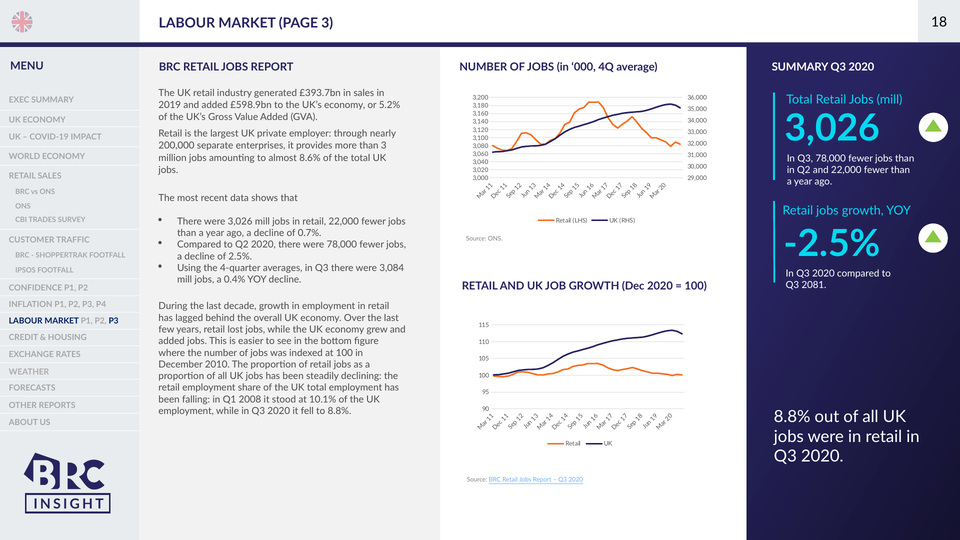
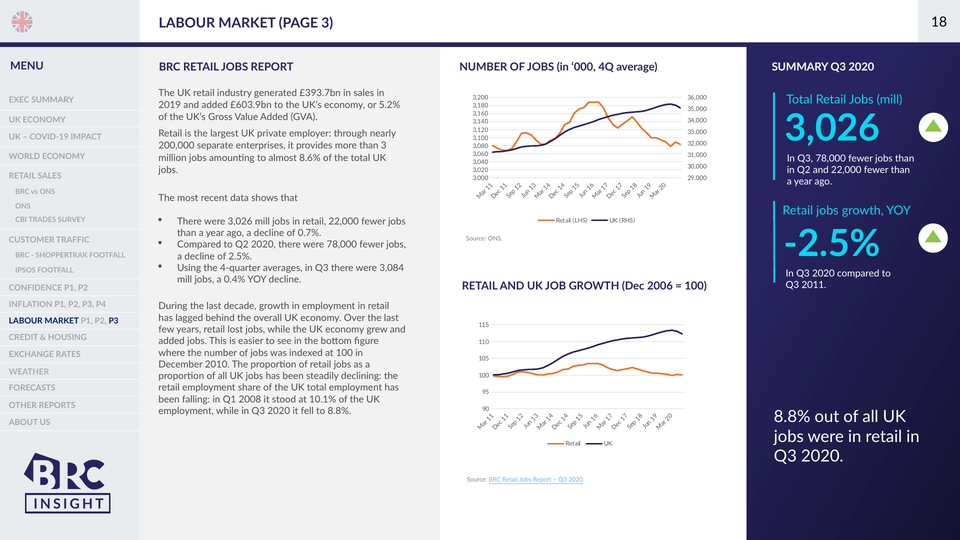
£598.9bn: £598.9bn -> £603.9bn
2081: 2081 -> 2011
Dec 2020: 2020 -> 2006
